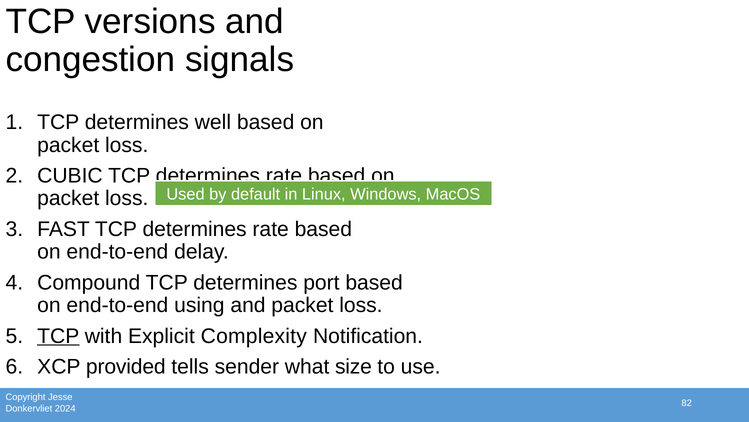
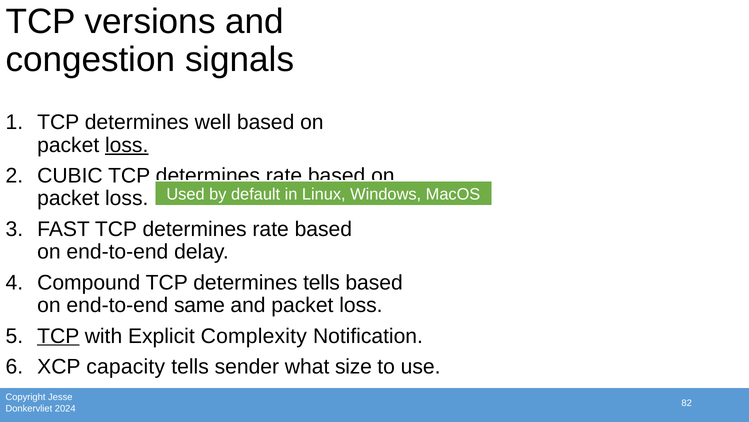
loss at (127, 145) underline: none -> present
determines port: port -> tells
using: using -> same
provided: provided -> capacity
